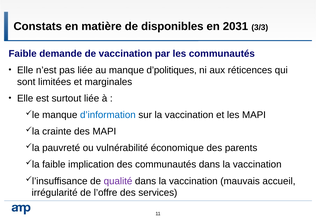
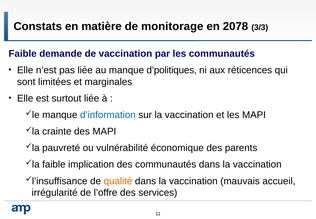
disponibles: disponibles -> monitorage
2031: 2031 -> 2078
qualité colour: purple -> orange
